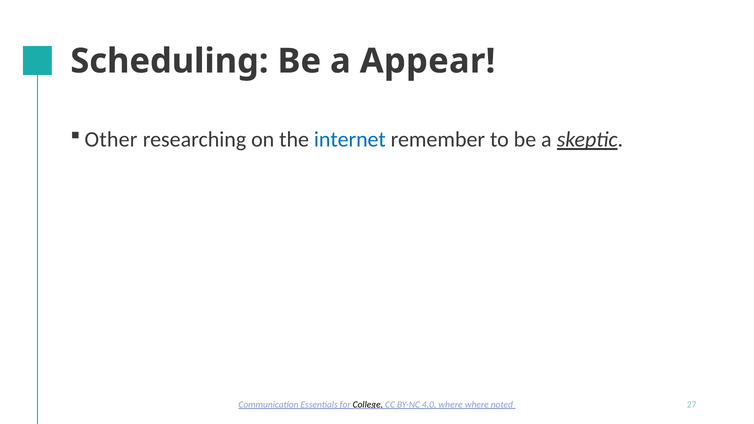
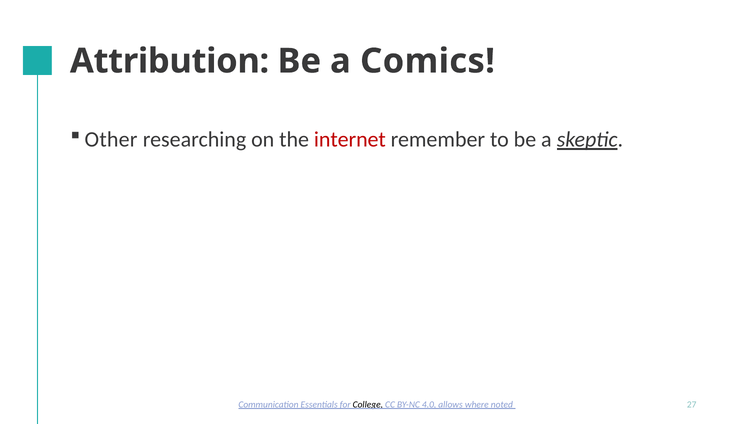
Scheduling: Scheduling -> Attribution
Appear: Appear -> Comics
internet colour: blue -> red
4.0 where: where -> allows
